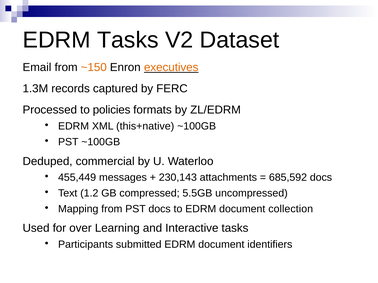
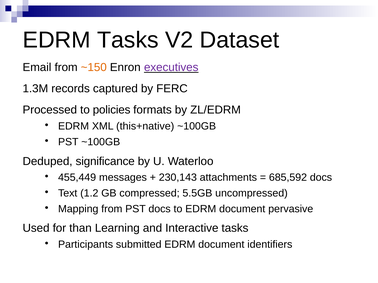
executives colour: orange -> purple
commercial: commercial -> significance
collection: collection -> pervasive
over: over -> than
